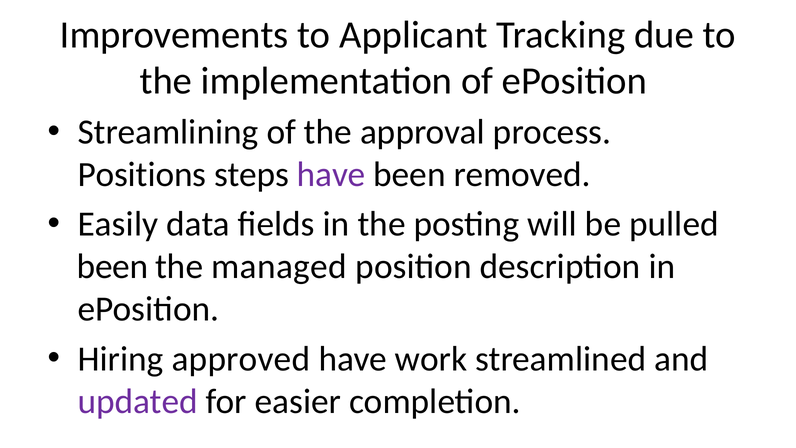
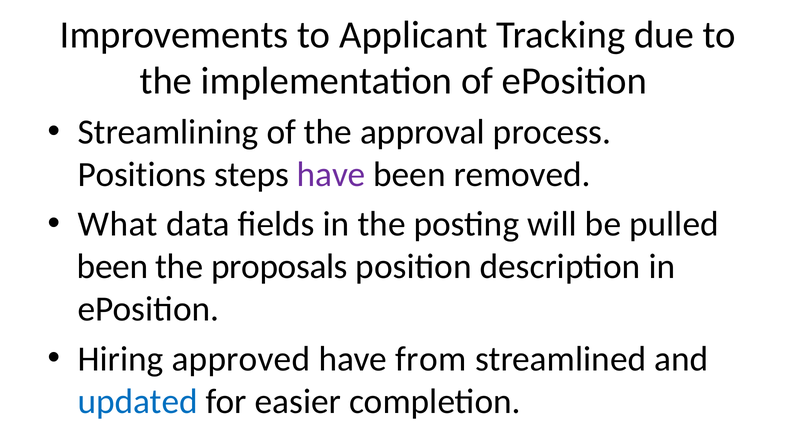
Easily: Easily -> What
managed: managed -> proposals
work: work -> from
updated colour: purple -> blue
